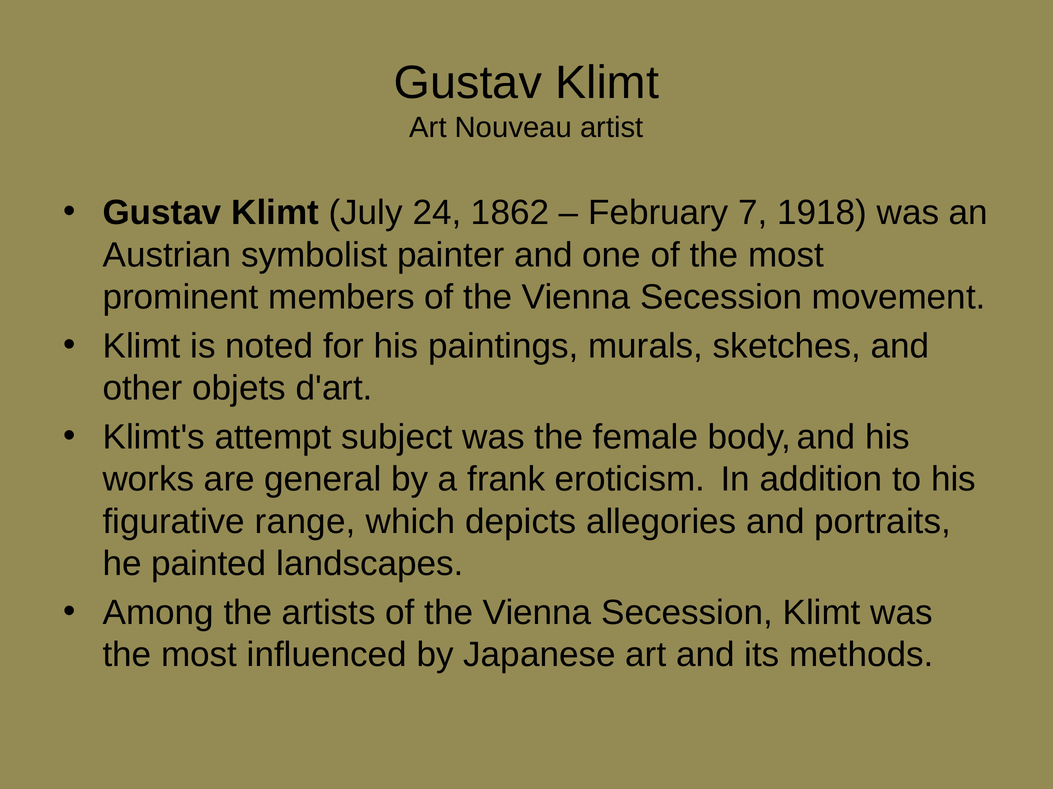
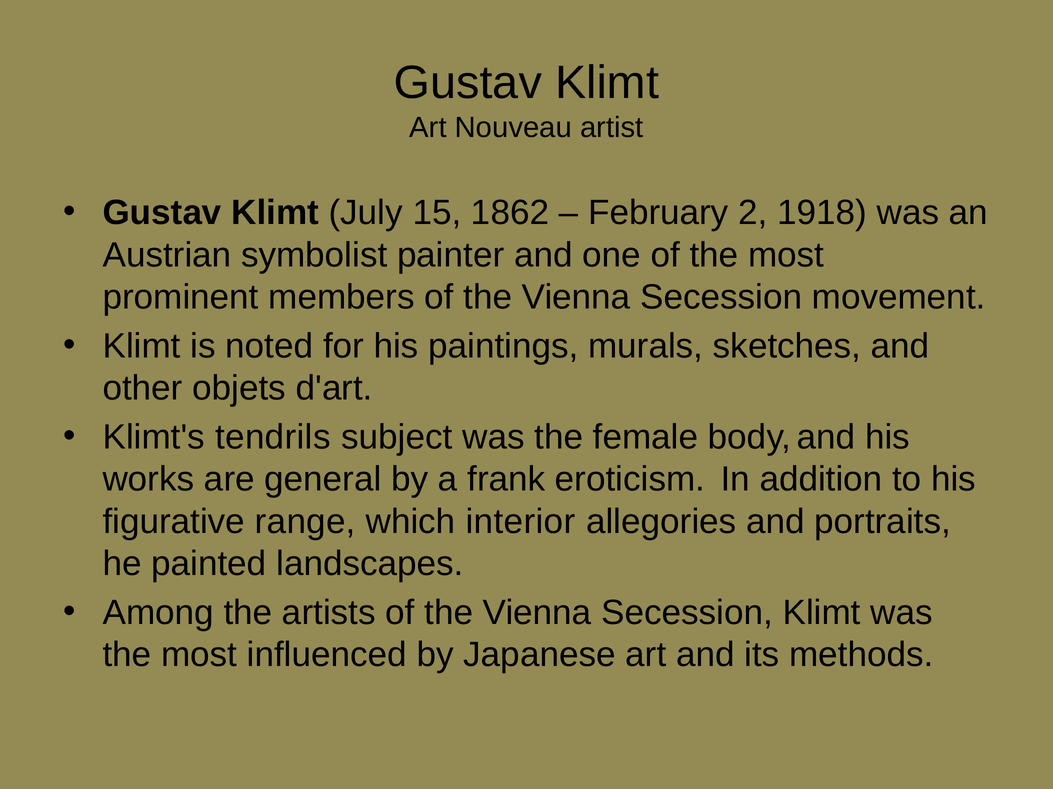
24: 24 -> 15
7: 7 -> 2
attempt: attempt -> tendrils
depicts: depicts -> interior
